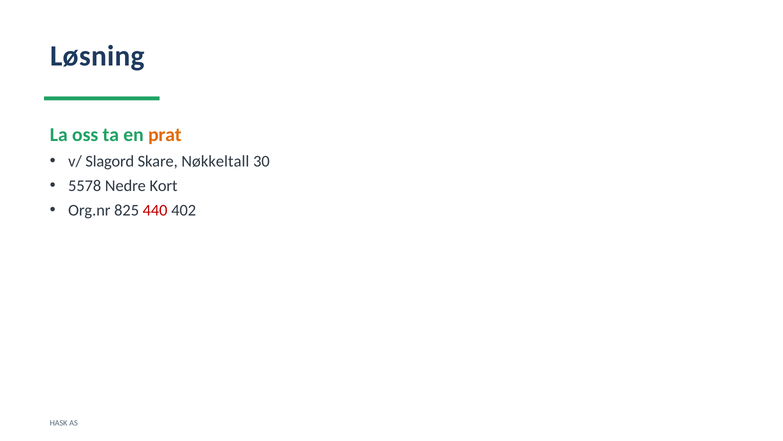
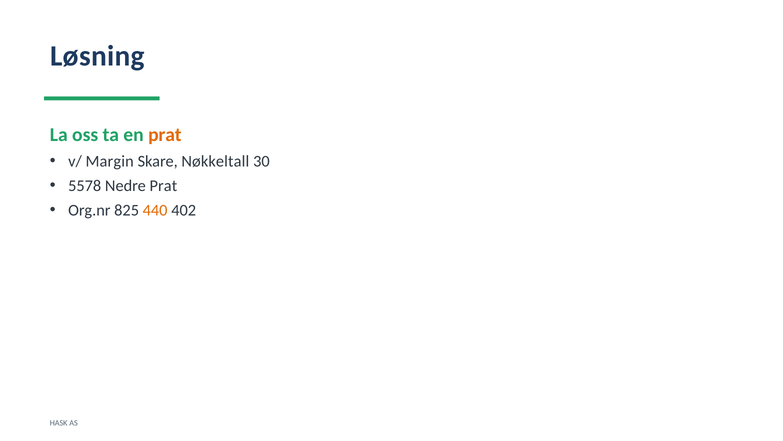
Slagord: Slagord -> Margin
Nedre Kort: Kort -> Prat
440 colour: red -> orange
